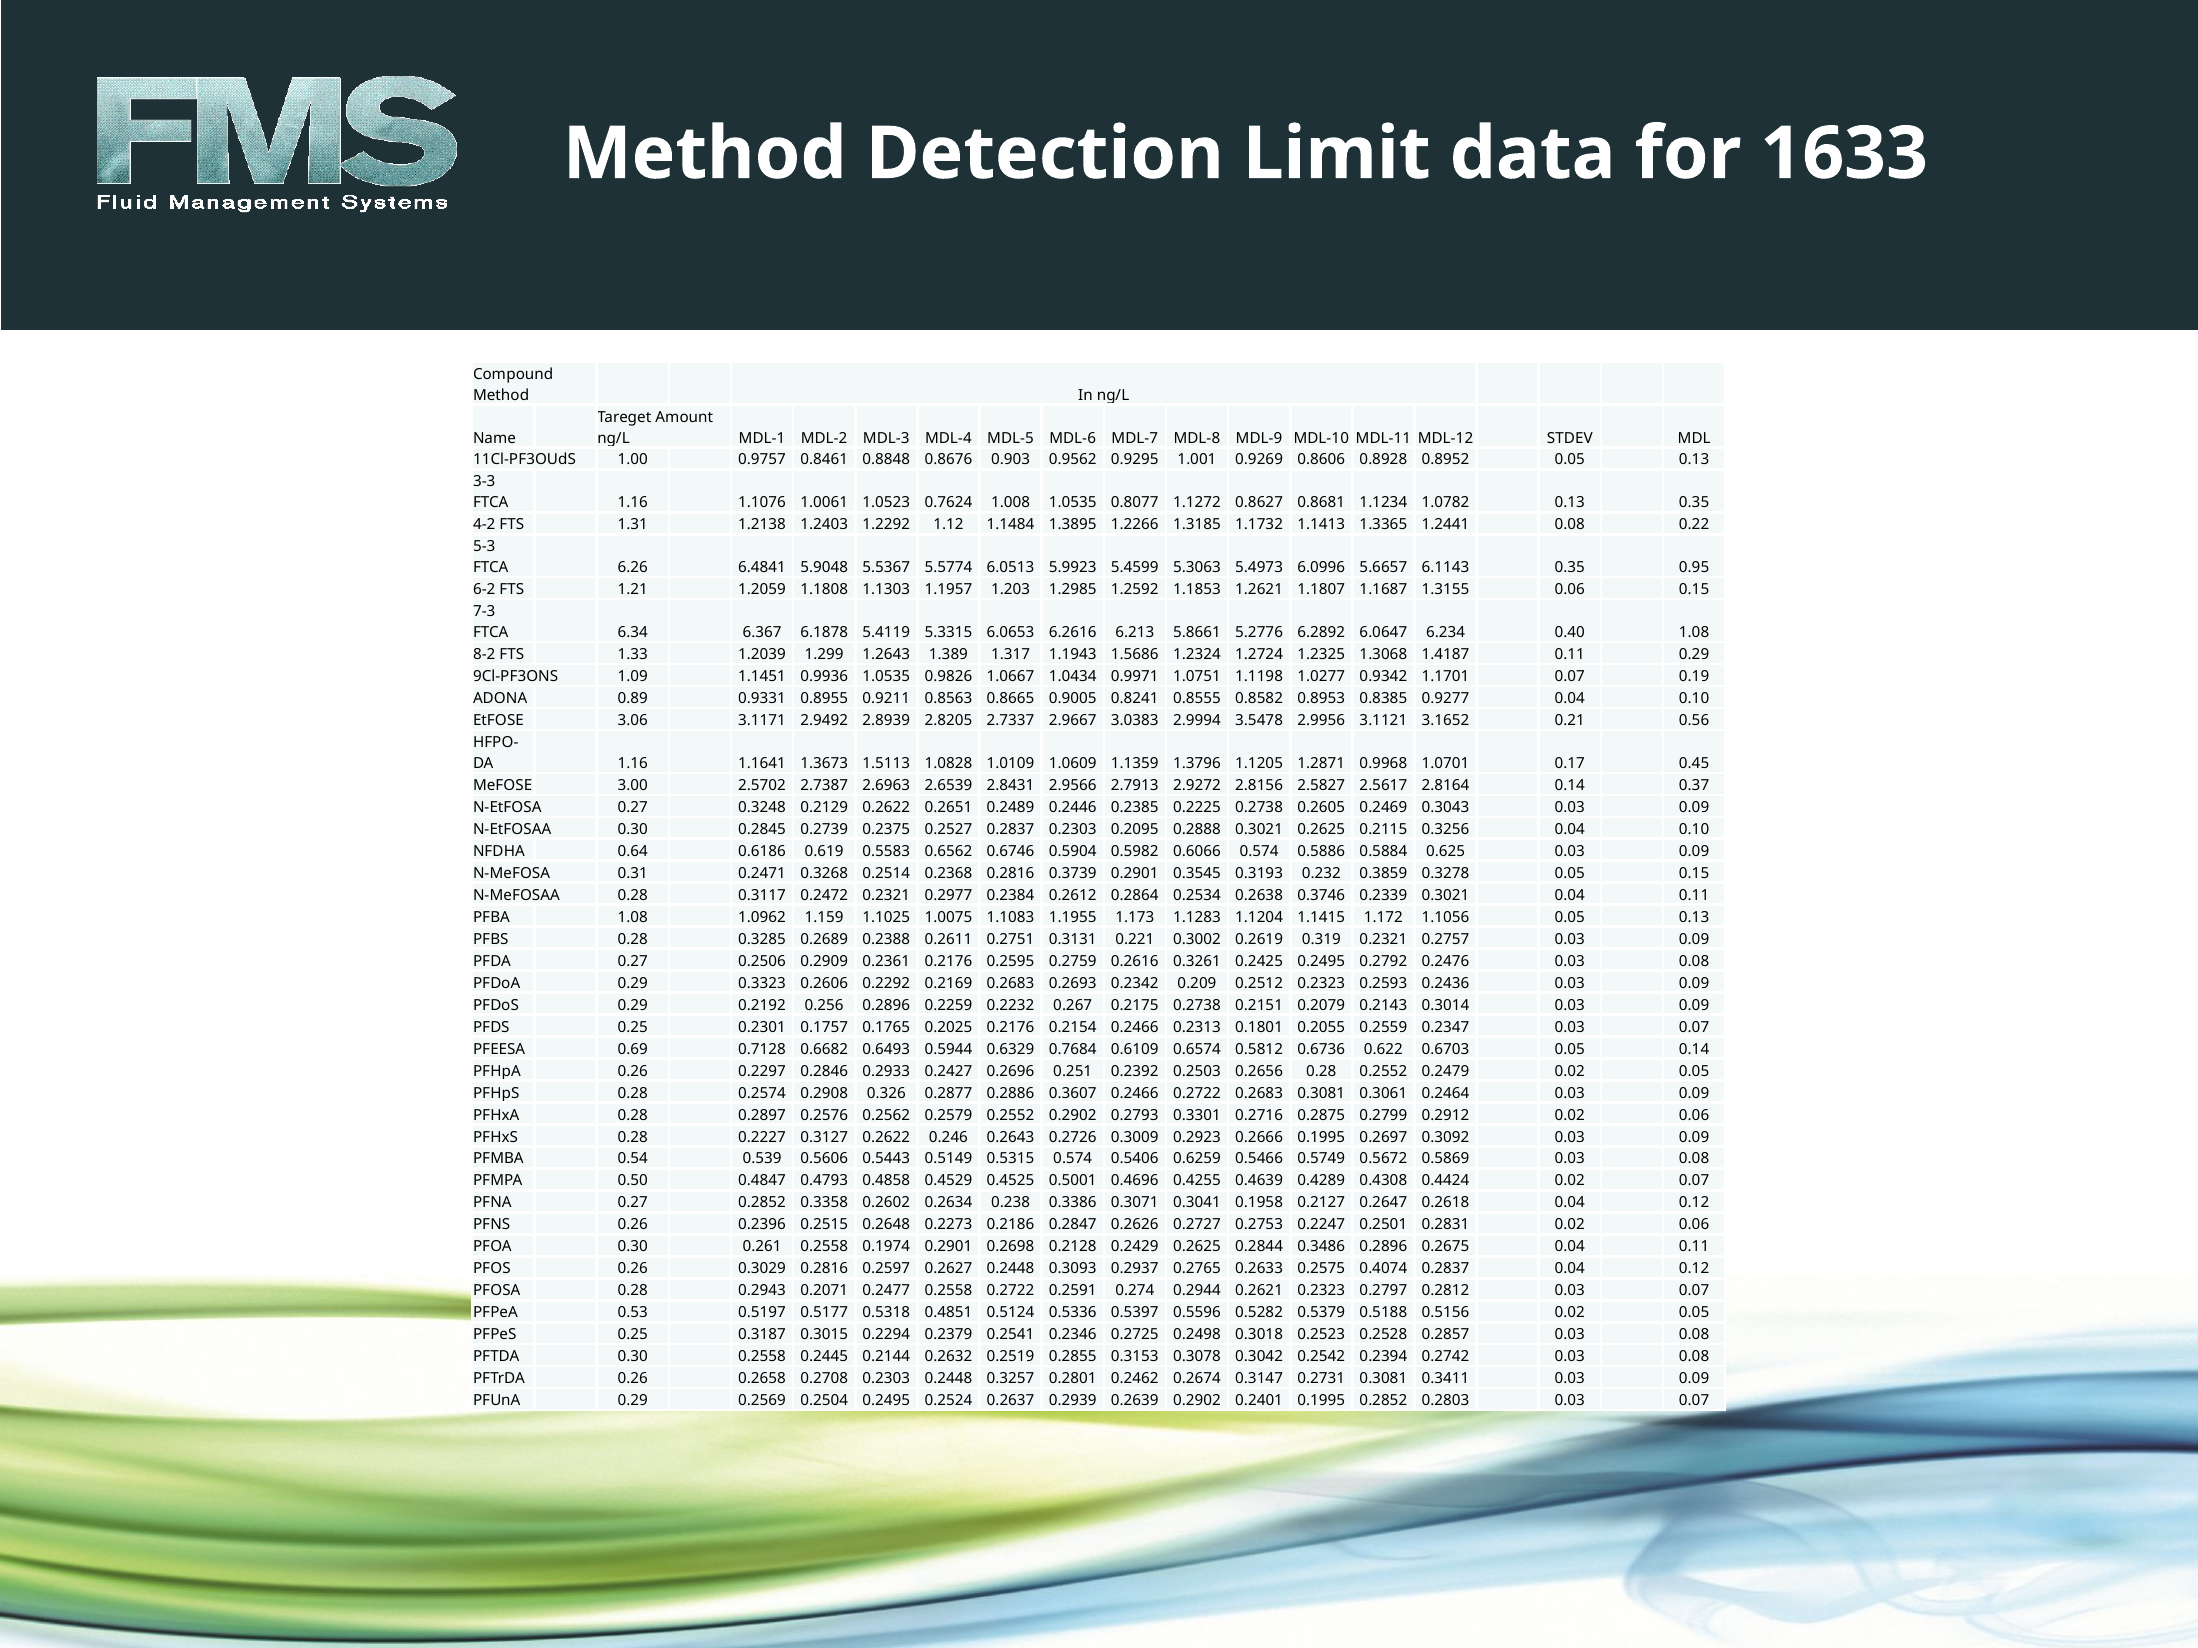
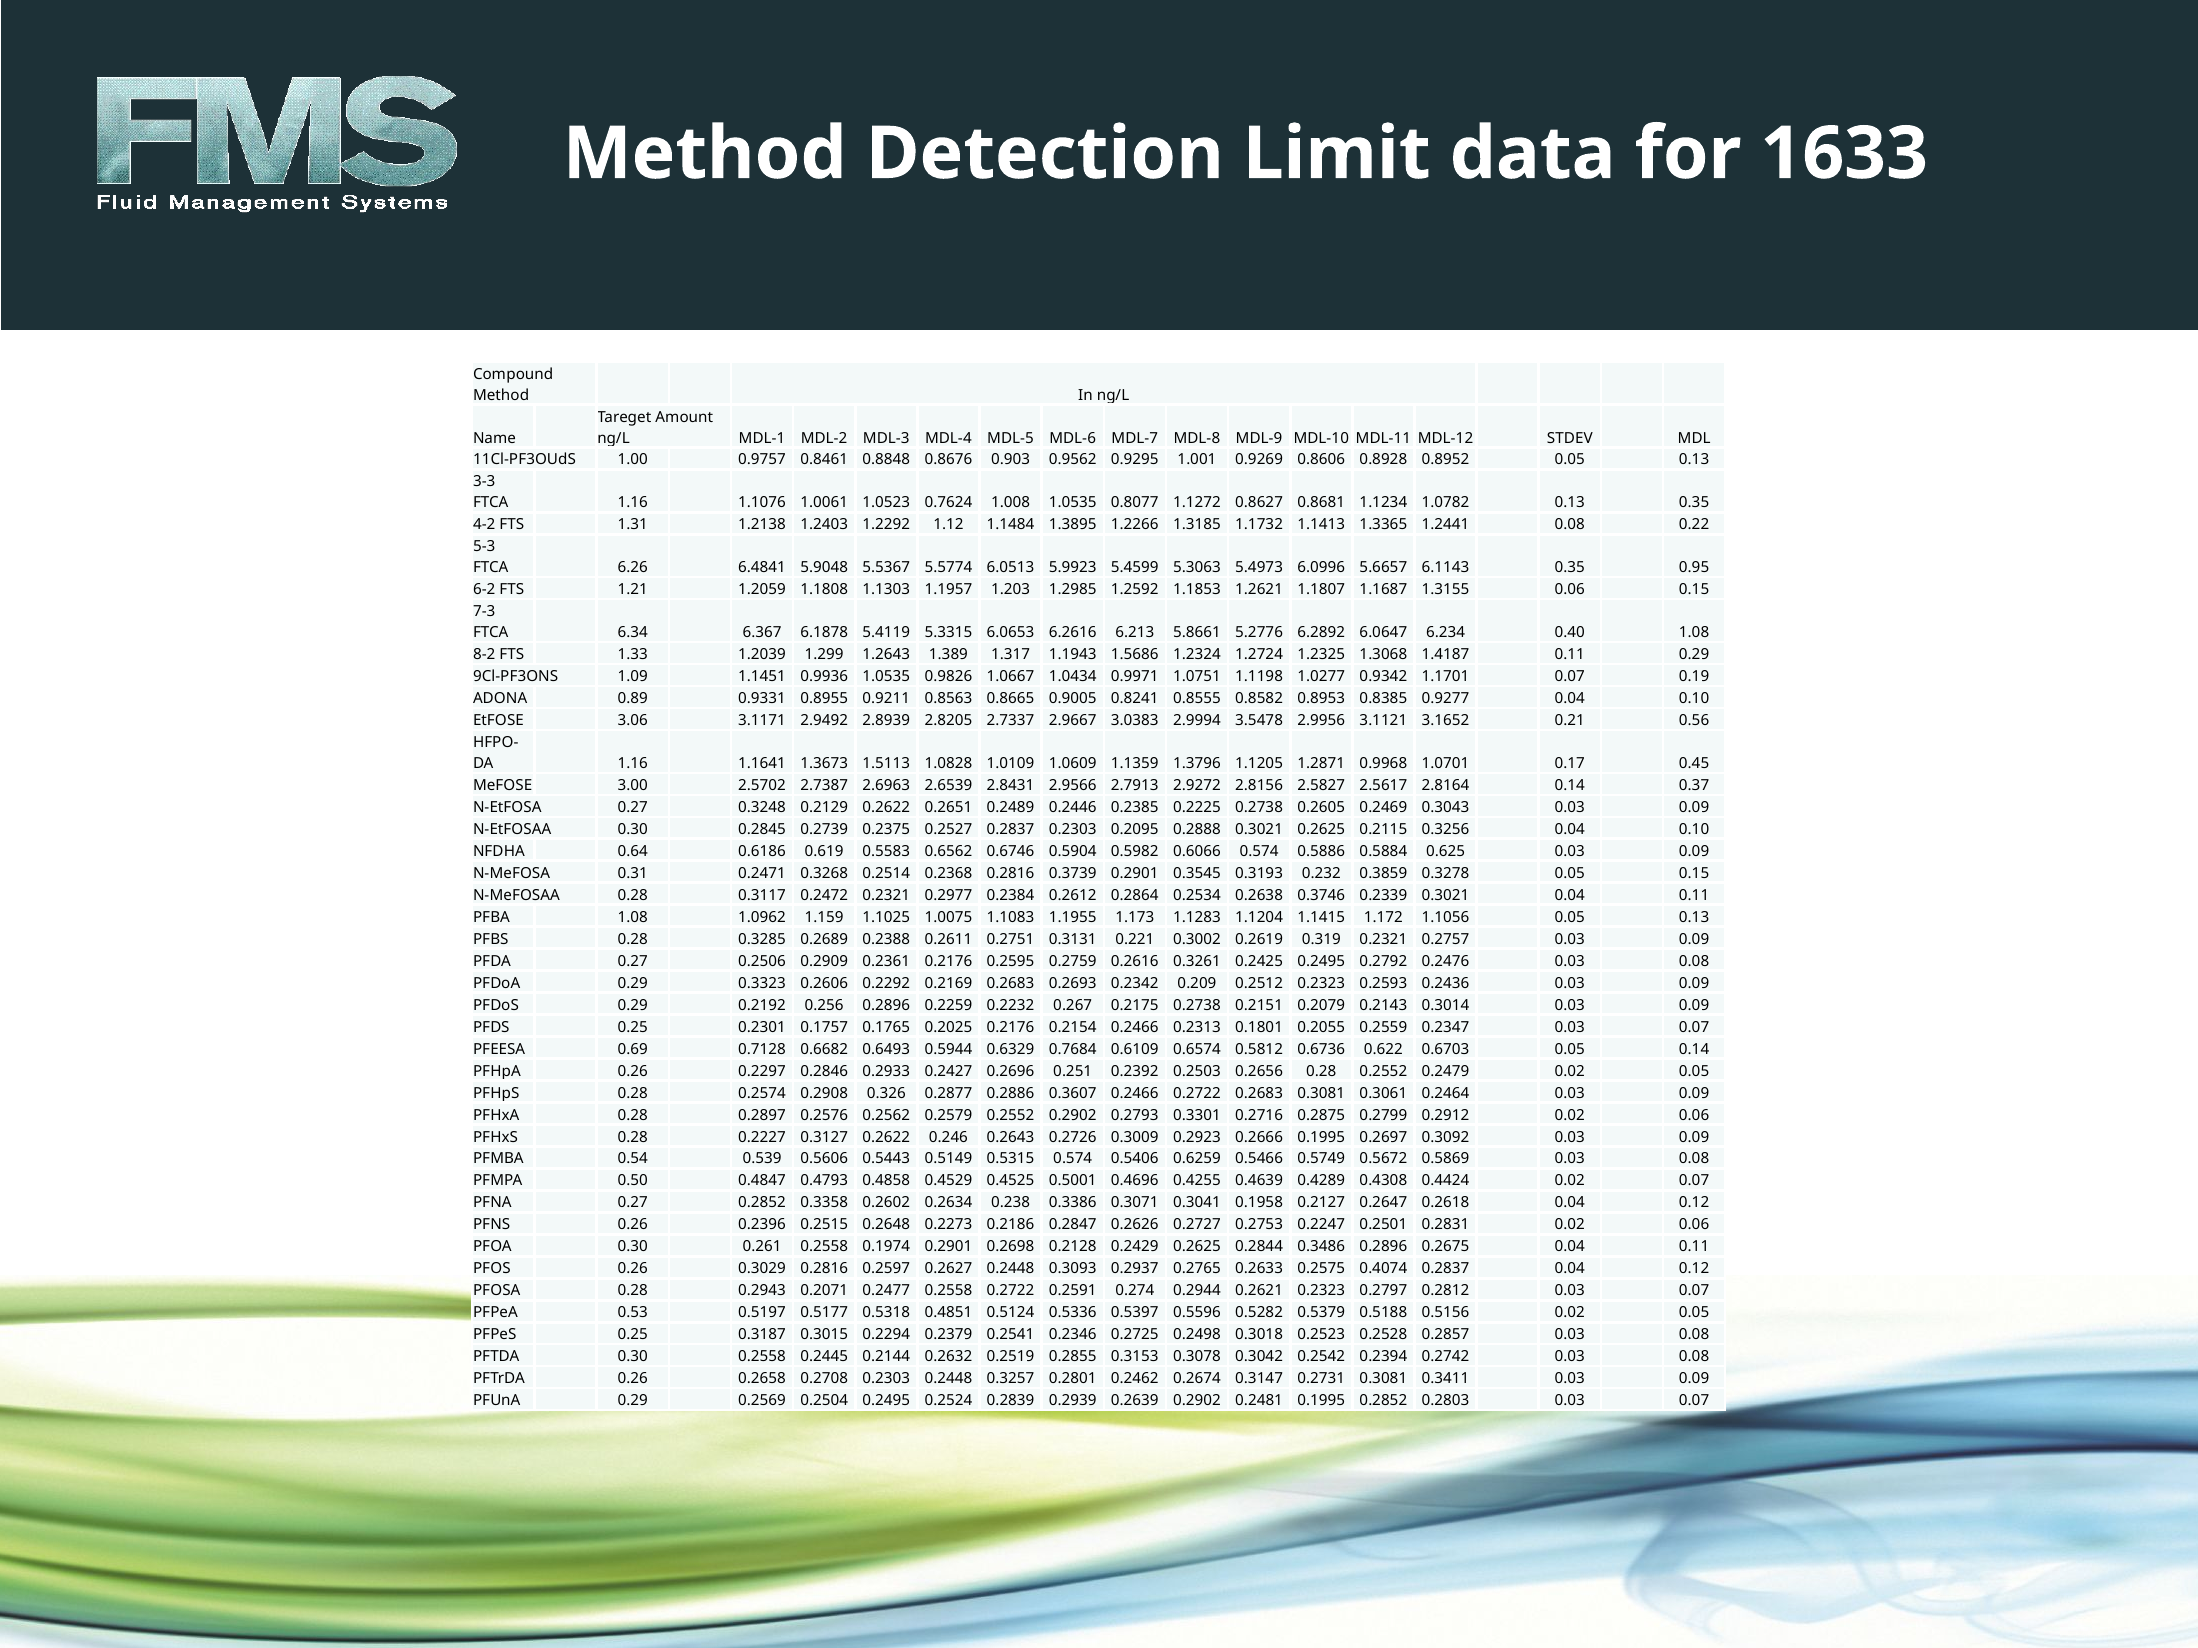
0.2637: 0.2637 -> 0.2839
0.2401: 0.2401 -> 0.2481
